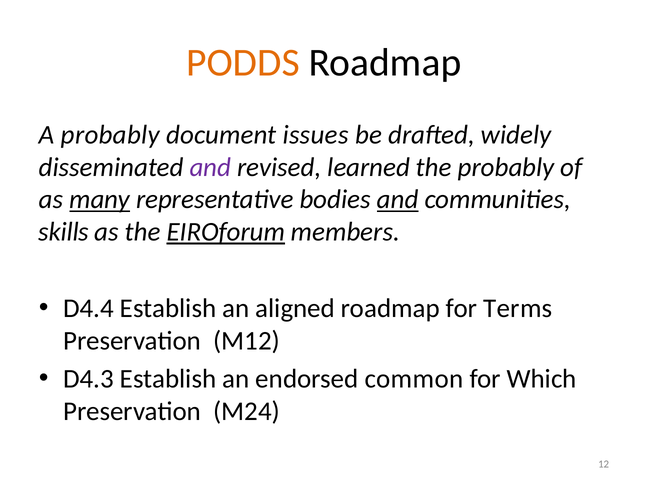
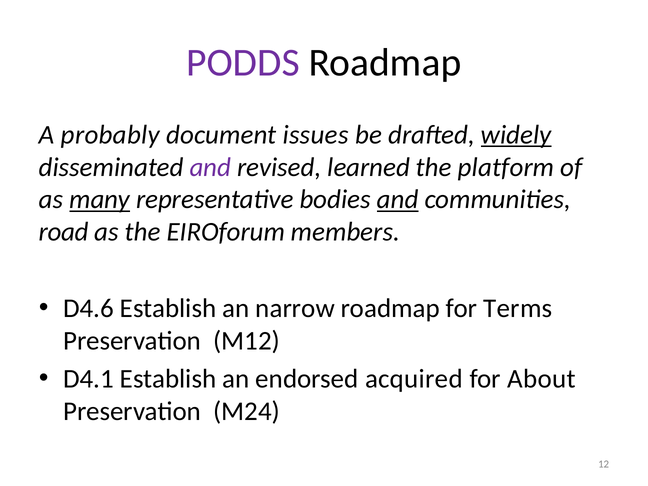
PODDS colour: orange -> purple
widely underline: none -> present
the probably: probably -> platform
skills: skills -> road
EIROforum underline: present -> none
D4.4: D4.4 -> D4.6
aligned: aligned -> narrow
D4.3: D4.3 -> D4.1
common: common -> acquired
Which: Which -> About
